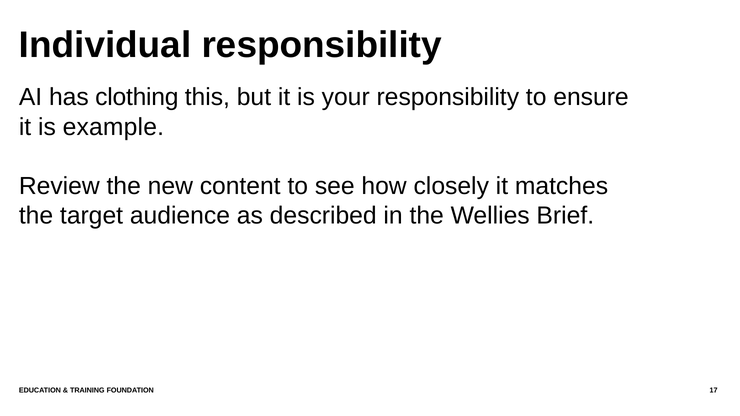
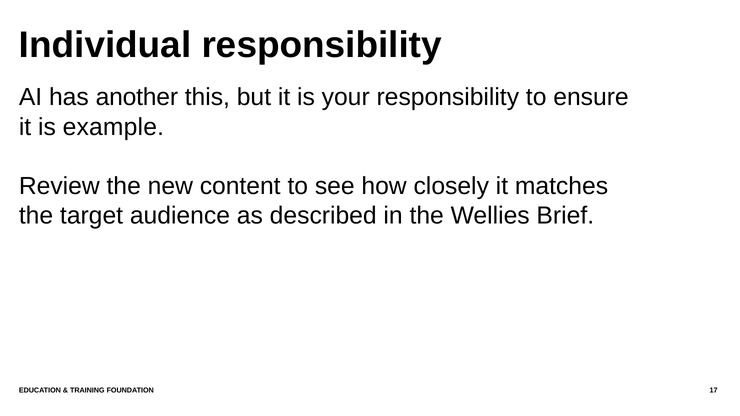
clothing: clothing -> another
